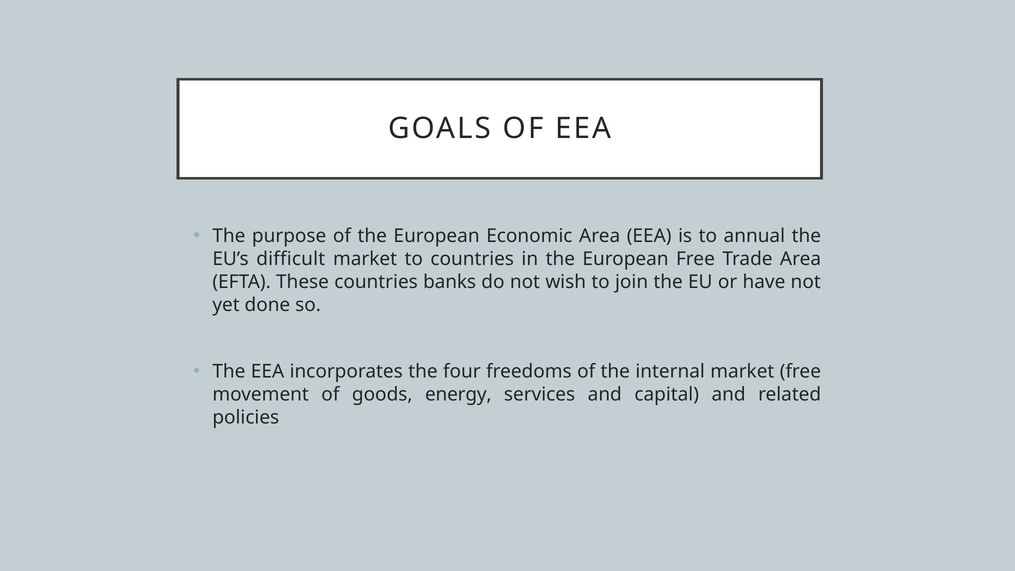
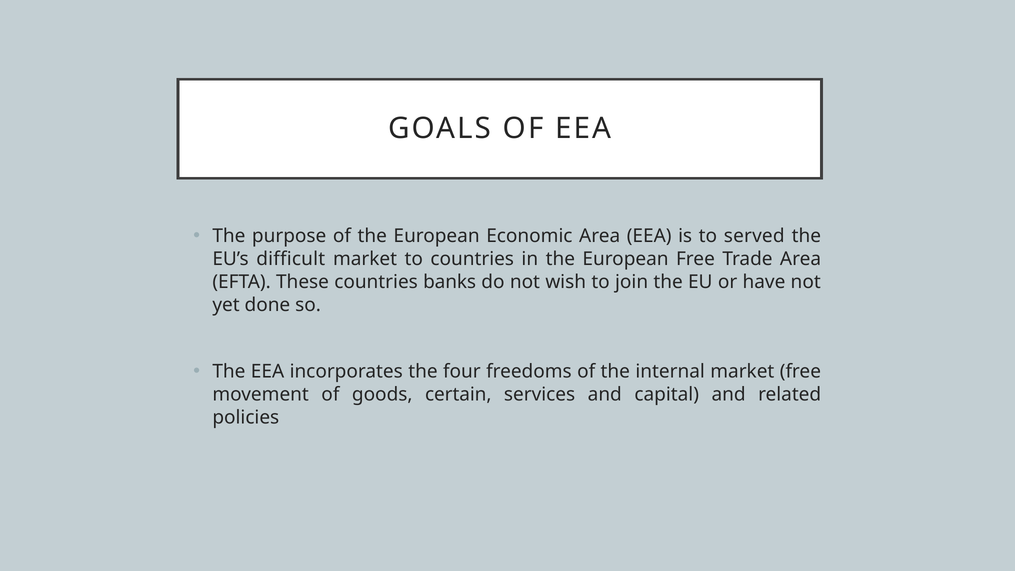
annual: annual -> served
energy: energy -> certain
